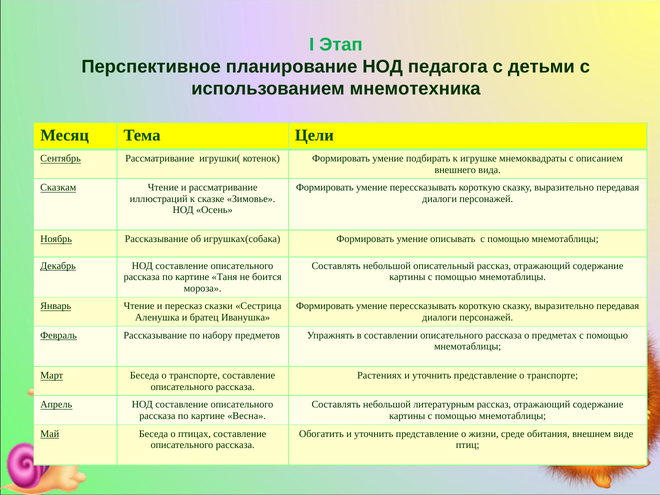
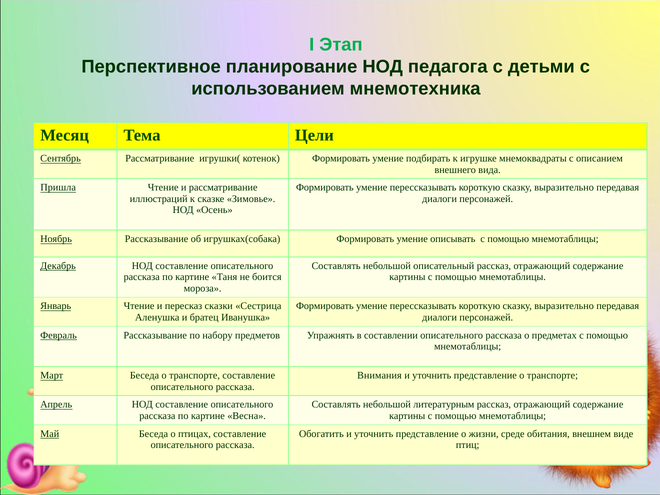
Сказкам: Сказкам -> Пришла
Растениях: Растениях -> Внимания
